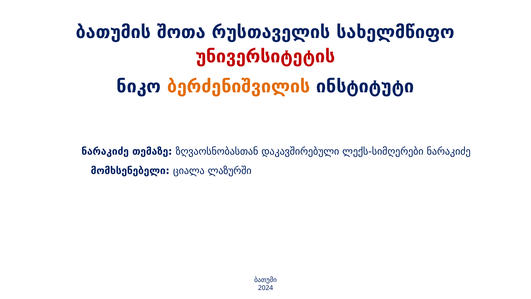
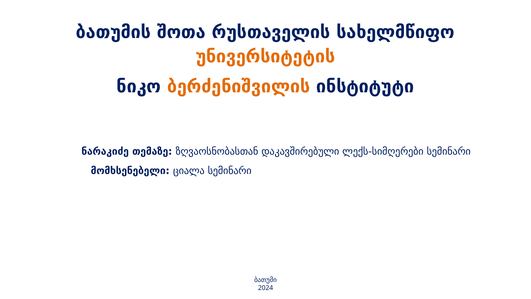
უნივერსიტეტის colour: red -> orange
ლექს-სიმღერები ნარაკიძე: ნარაკიძე -> სემინარი
ციალა ლაზურში: ლაზურში -> სემინარი
